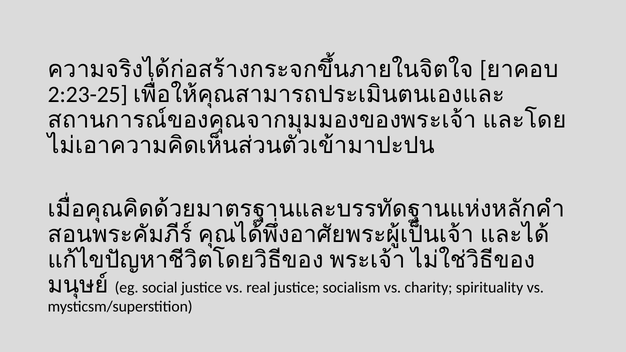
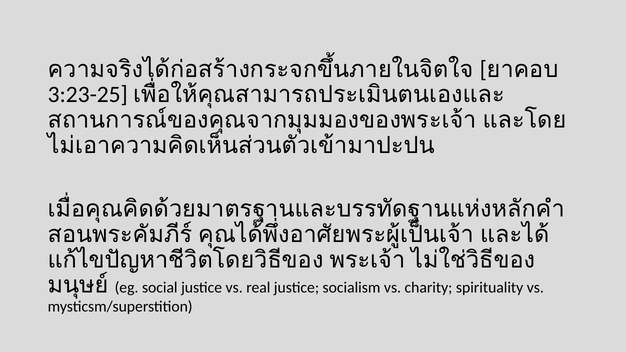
2:23-25: 2:23-25 -> 3:23-25
